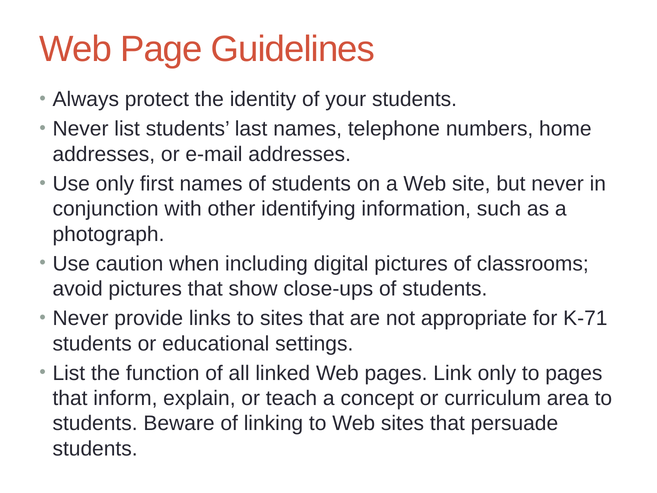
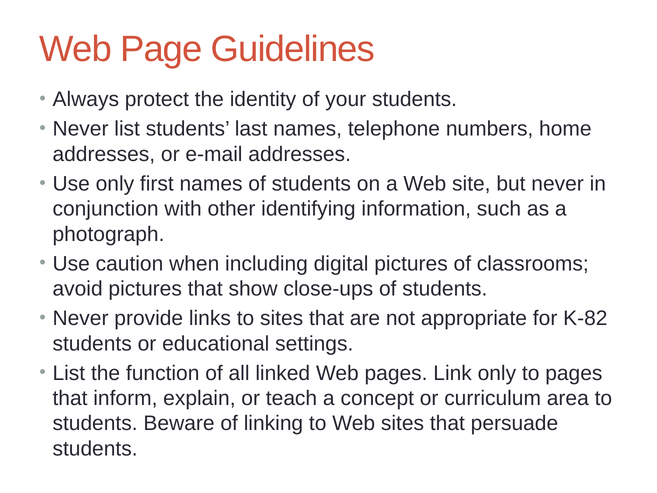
K-71: K-71 -> K-82
